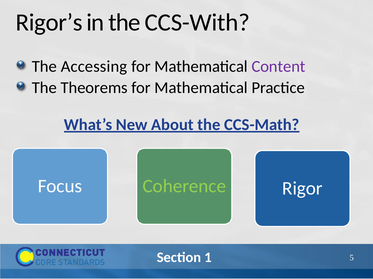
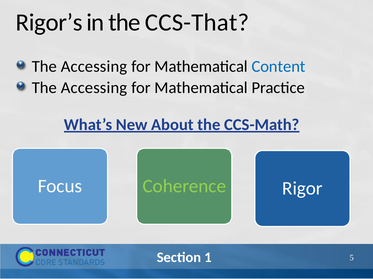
CCS-With: CCS-With -> CCS-That
Content colour: purple -> blue
Theorems at (94, 88): Theorems -> Accessing
